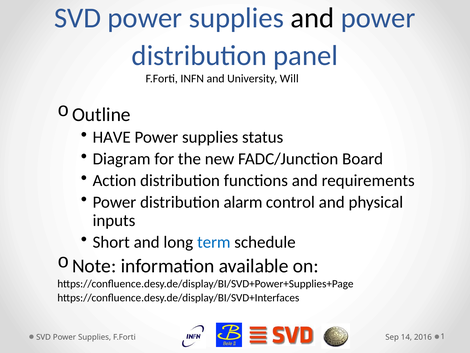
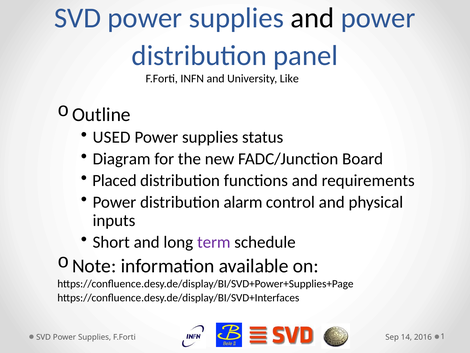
Will: Will -> Like
HAVE: HAVE -> USED
Action: Action -> Placed
term colour: blue -> purple
